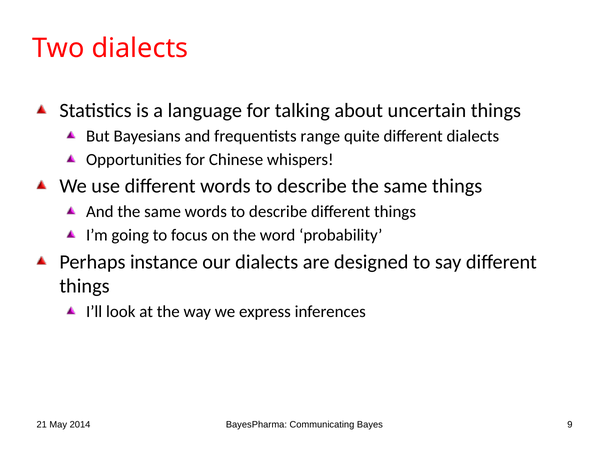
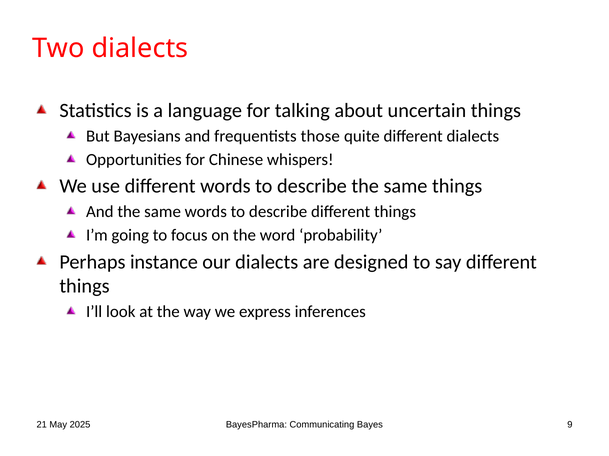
range: range -> those
2014: 2014 -> 2025
